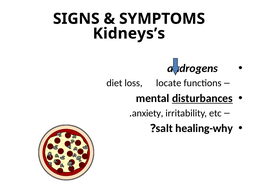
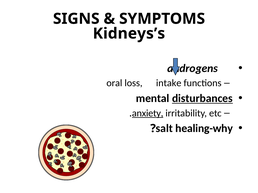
diet: diet -> oral
locate: locate -> intake
anxiety underline: none -> present
